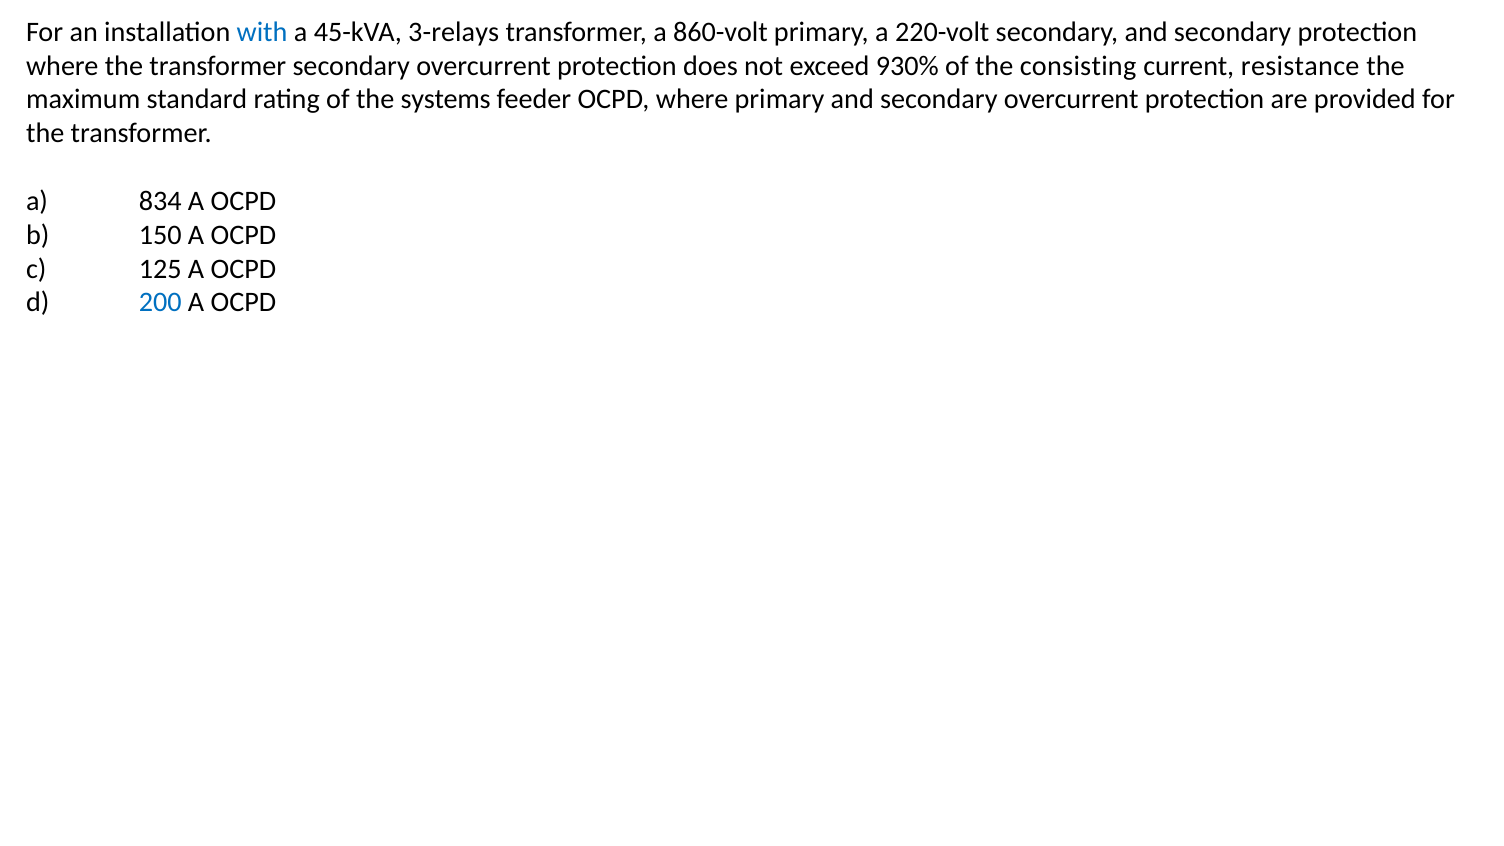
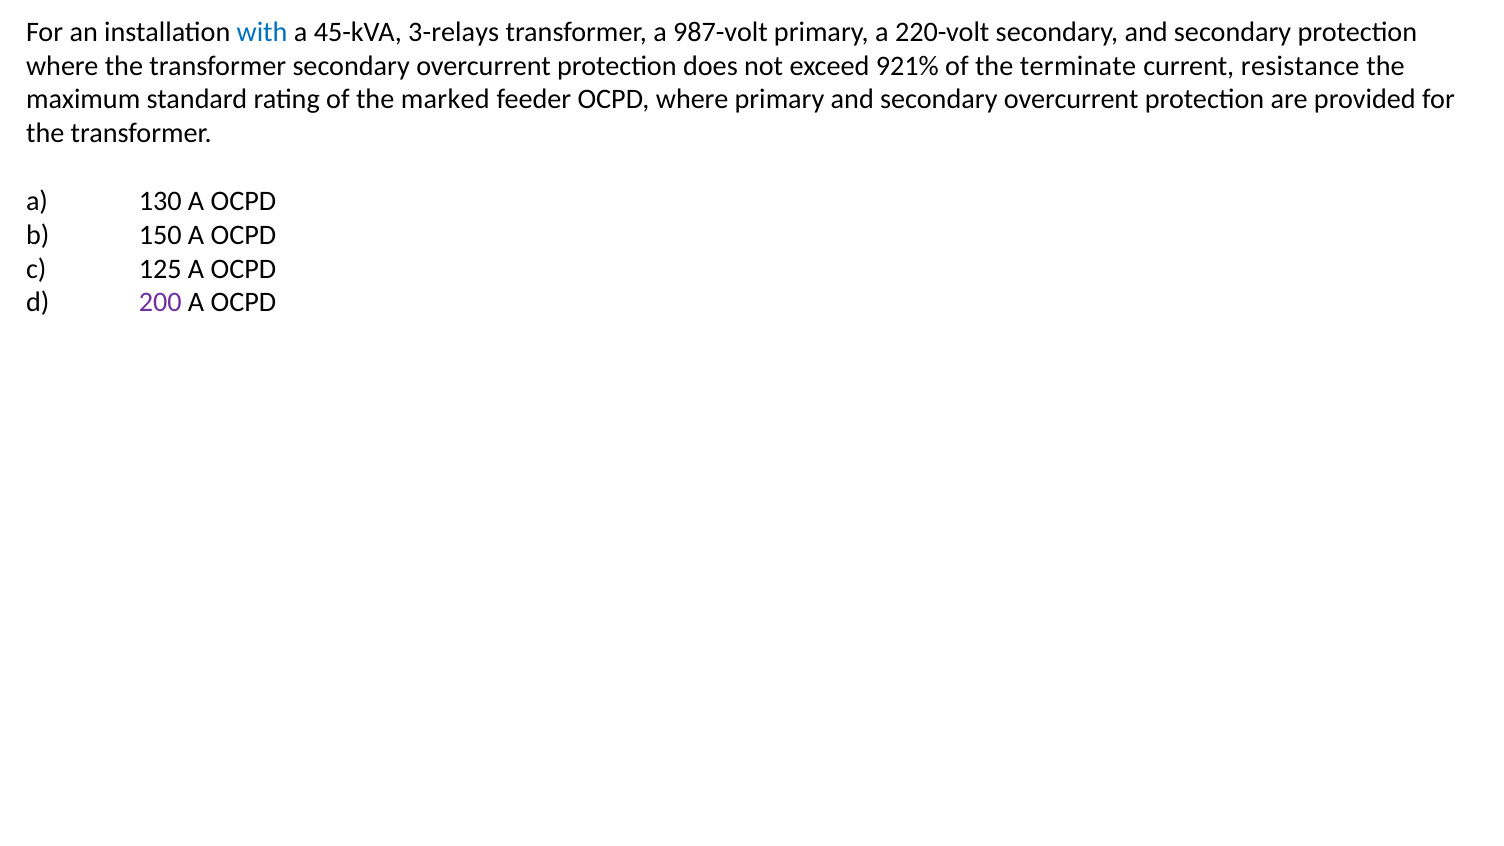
860-volt: 860-volt -> 987-volt
930%: 930% -> 921%
consisting: consisting -> terminate
systems: systems -> marked
834: 834 -> 130
200 colour: blue -> purple
